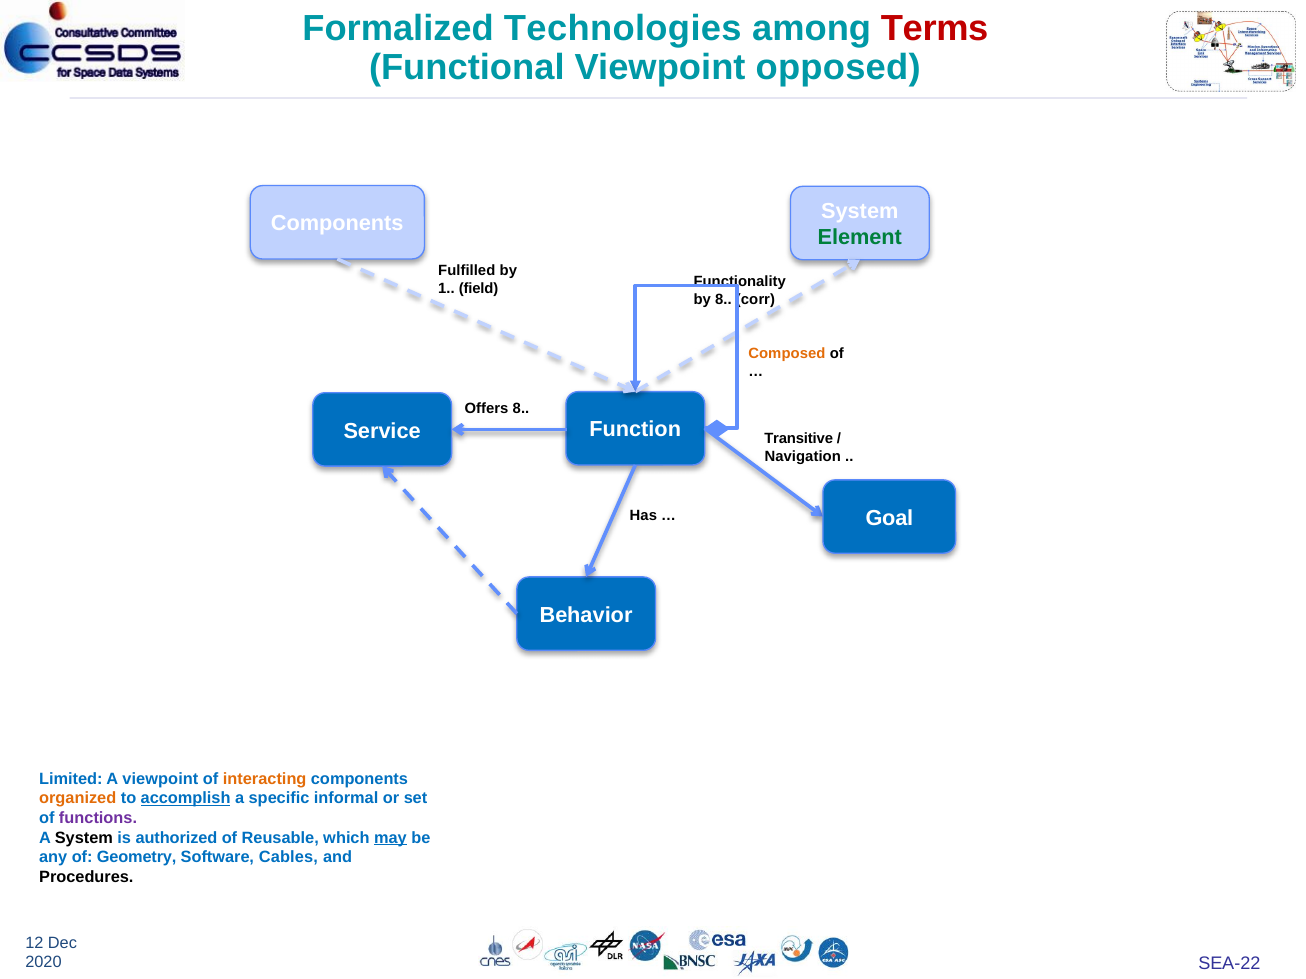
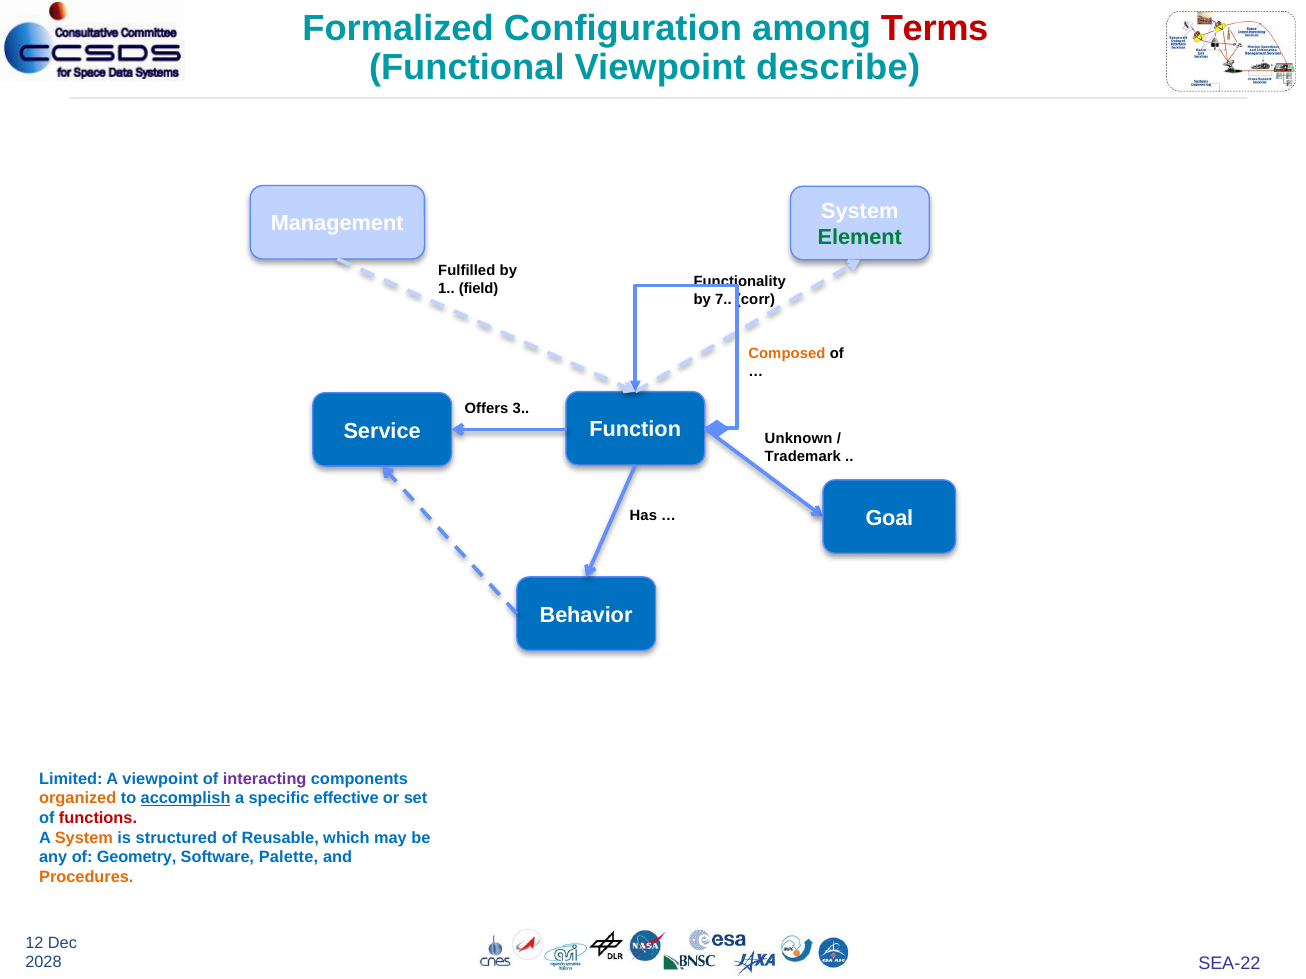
Technologies: Technologies -> Configuration
opposed: opposed -> describe
Components at (337, 224): Components -> Management
by 8: 8 -> 7
Offers 8: 8 -> 3
Transitive: Transitive -> Unknown
Navigation: Navigation -> Trademark
interacting colour: orange -> purple
informal: informal -> effective
functions colour: purple -> red
System at (84, 838) colour: black -> orange
authorized: authorized -> structured
may underline: present -> none
Cables: Cables -> Palette
Procedures colour: black -> orange
2020: 2020 -> 2028
